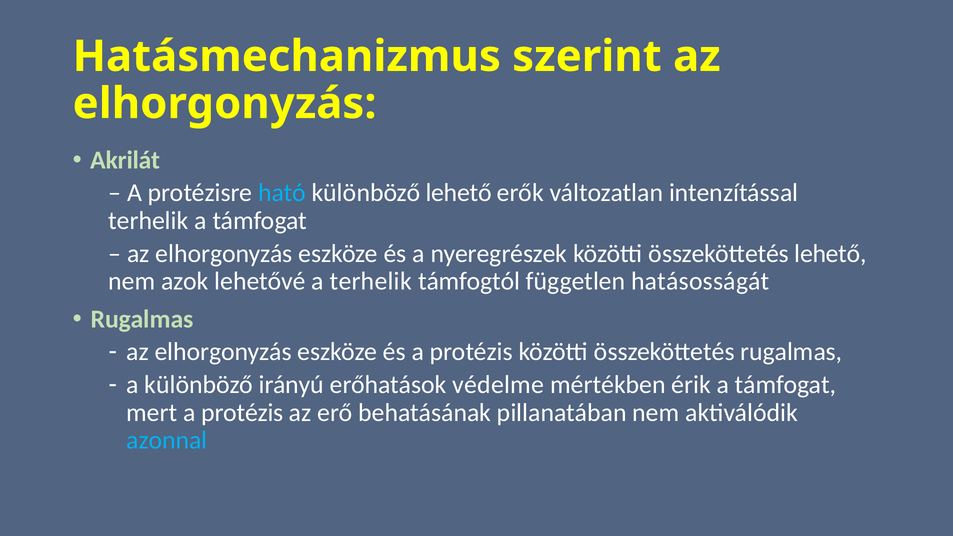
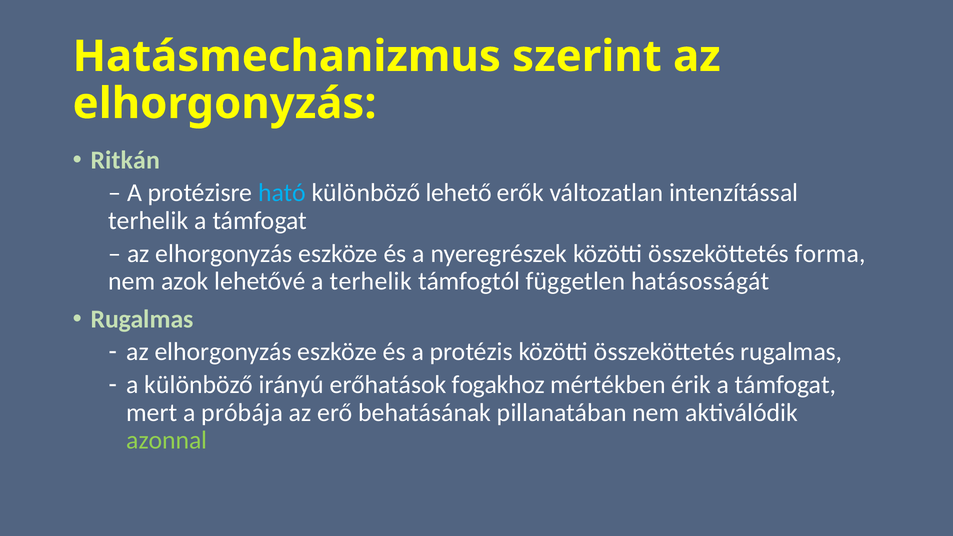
Akrilát: Akrilát -> Ritkán
összeköttetés lehető: lehető -> forma
védelme: védelme -> fogakhoz
mert a protézis: protézis -> próbája
azonnal colour: light blue -> light green
